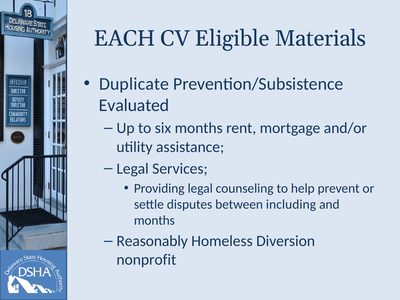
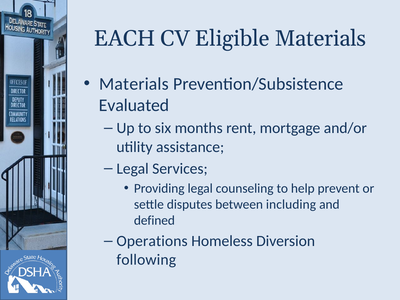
Duplicate at (134, 84): Duplicate -> Materials
months at (154, 221): months -> defined
Reasonably: Reasonably -> Operations
nonprofit: nonprofit -> following
